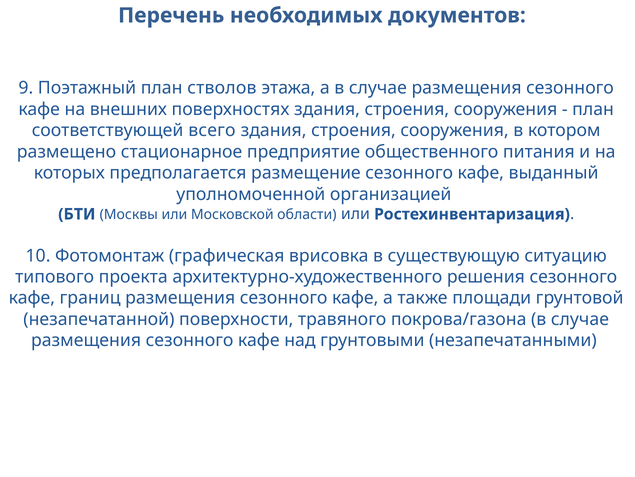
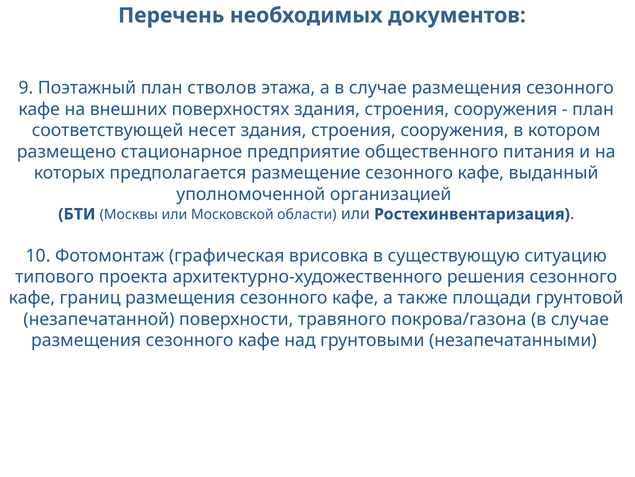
всего: всего -> несет
